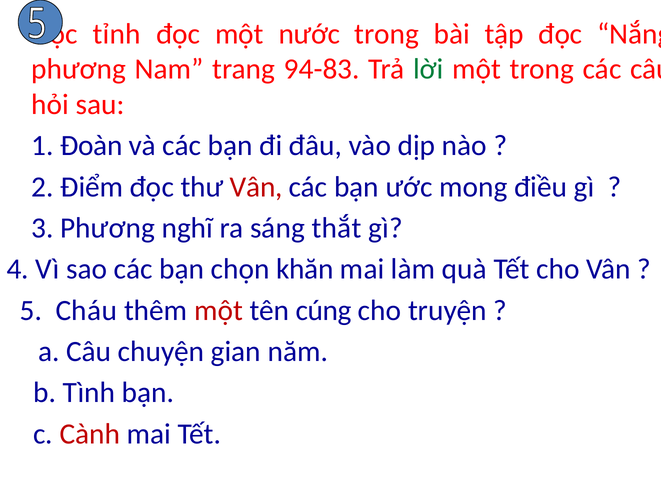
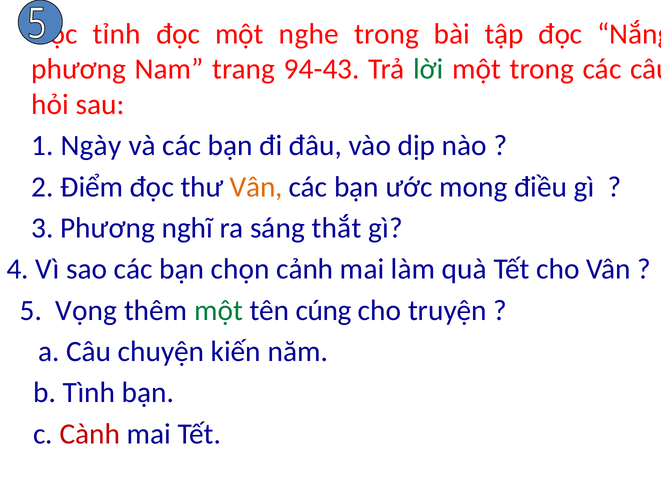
nước: nước -> nghe
94-83: 94-83 -> 94-43
Đoàn: Đoàn -> Ngày
Vân at (256, 187) colour: red -> orange
khăn: khăn -> cảnh
Cháu: Cháu -> Vọng
một at (219, 310) colour: red -> green
gian: gian -> kiến
